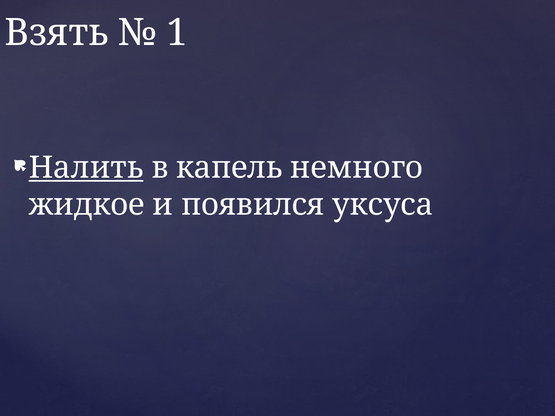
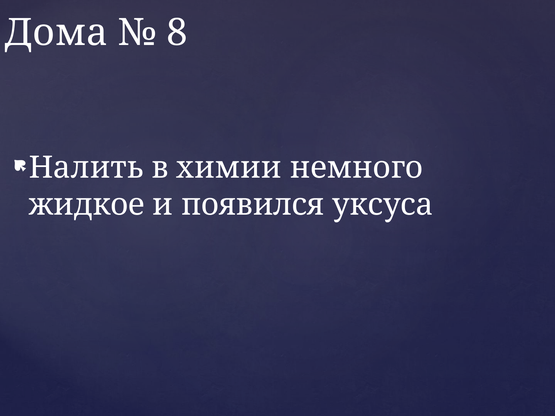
Взять: Взять -> Дома
1: 1 -> 8
Налить underline: present -> none
капель: капель -> химии
